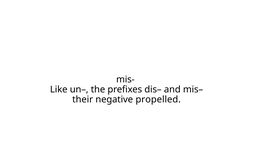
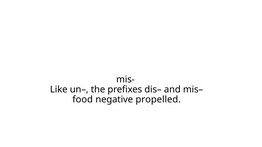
their: their -> food
